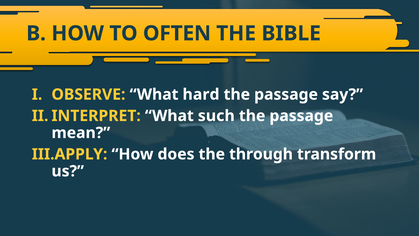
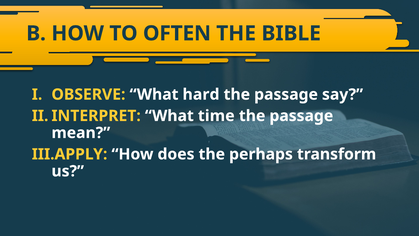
such: such -> time
through: through -> perhaps
